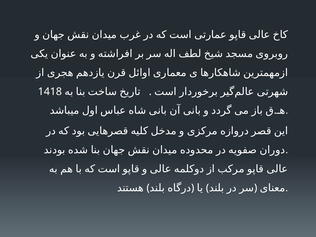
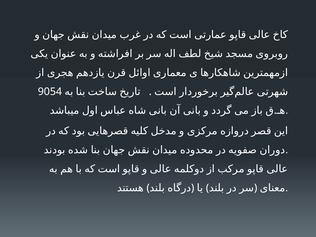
1418: 1418 -> 9054
